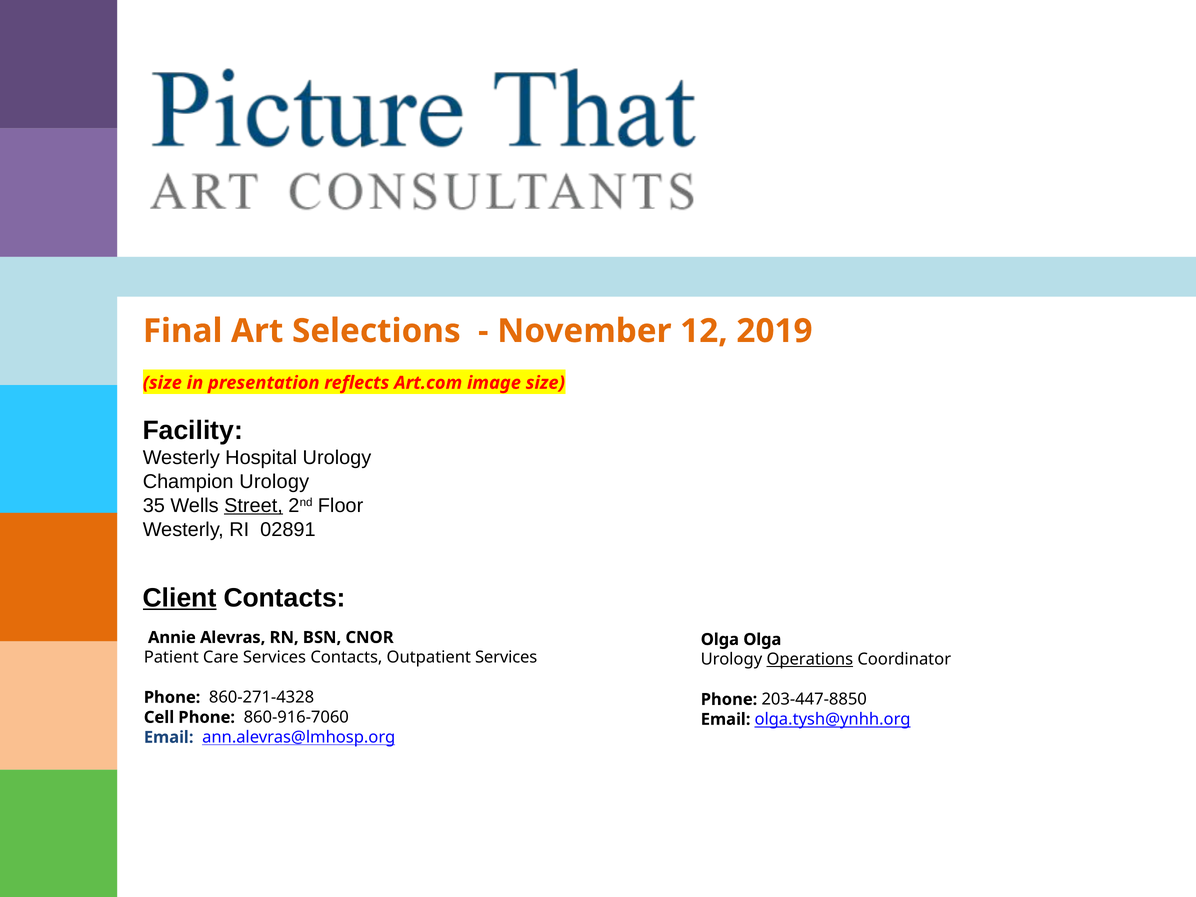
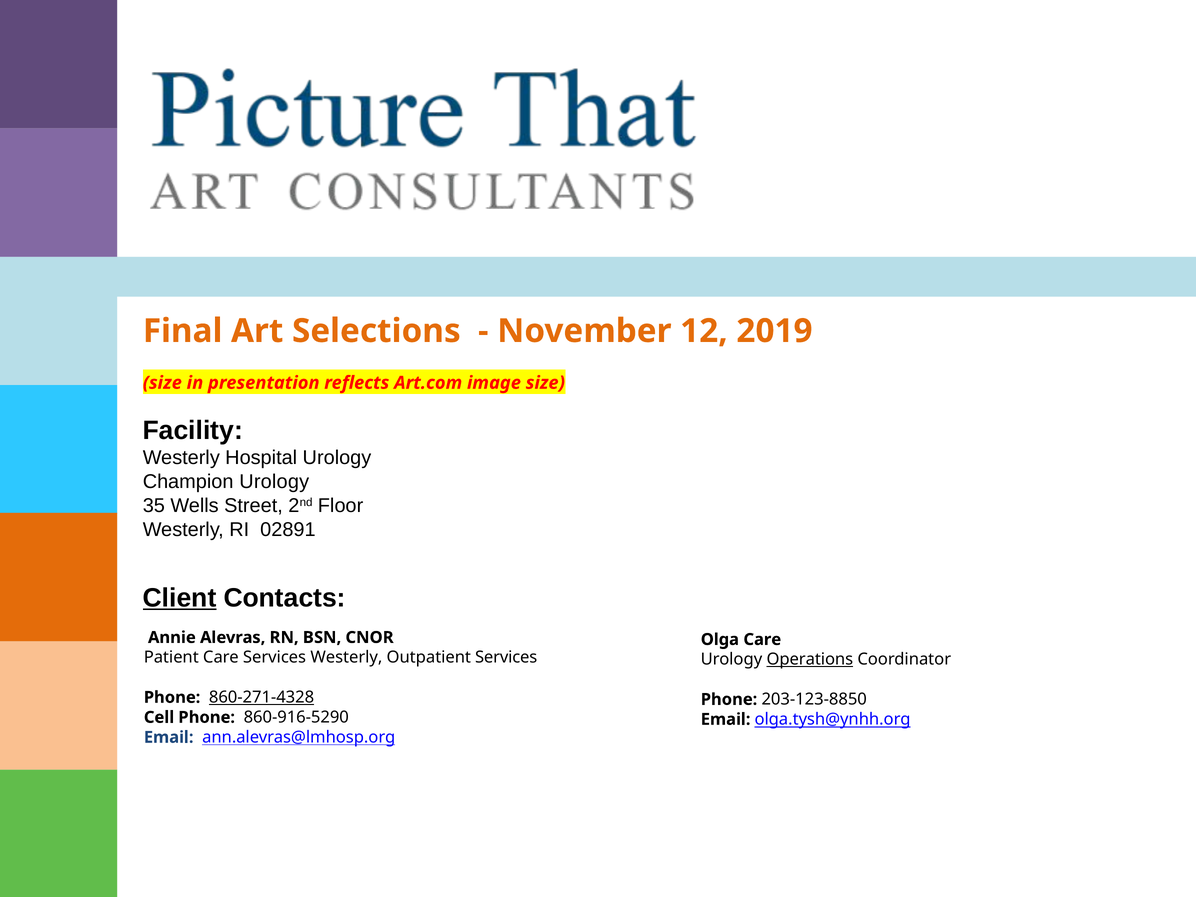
Street underline: present -> none
Olga Olga: Olga -> Care
Services Contacts: Contacts -> Westerly
860-271-4328 underline: none -> present
203-447-8850: 203-447-8850 -> 203-123-8850
860-916-7060: 860-916-7060 -> 860-916-5290
